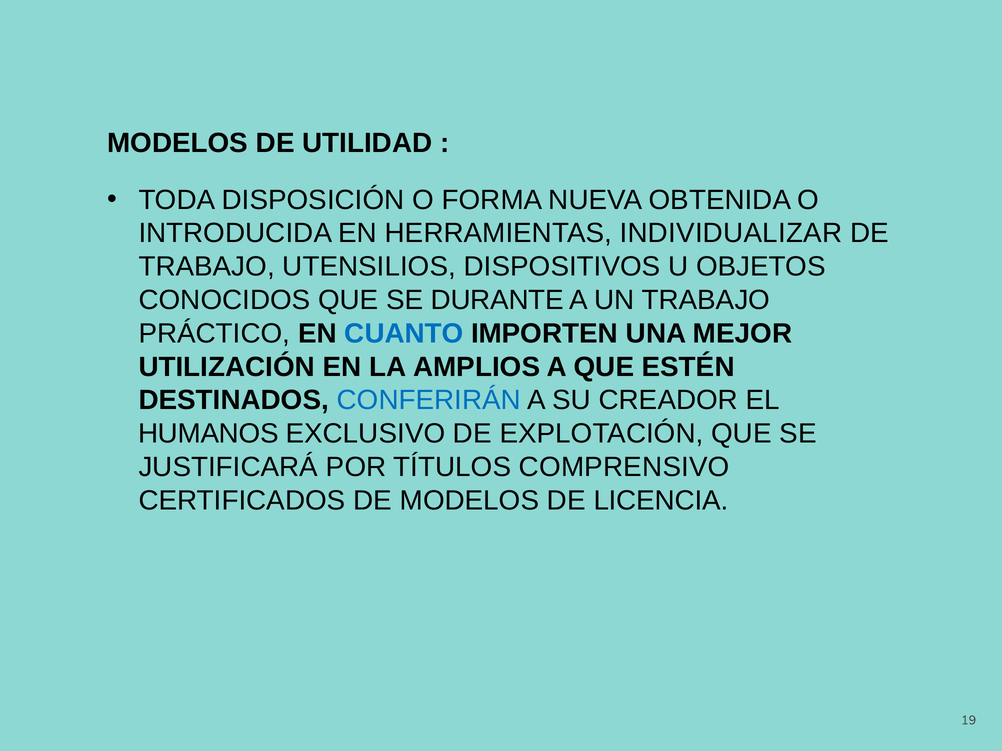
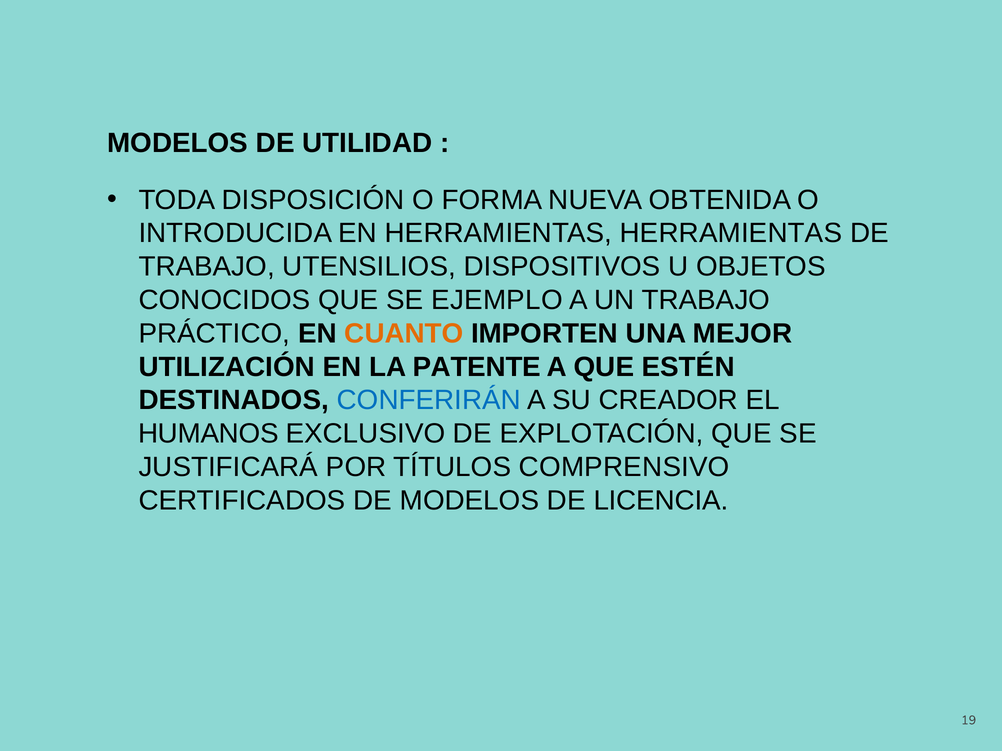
HERRAMIENTAS INDIVIDUALIZAR: INDIVIDUALIZAR -> HERRAMIENTAS
DURANTE: DURANTE -> EJEMPLO
CUANTO colour: blue -> orange
AMPLIOS: AMPLIOS -> PATENTE
